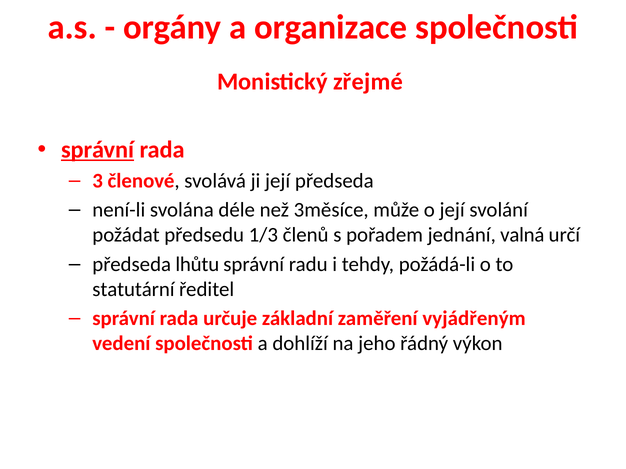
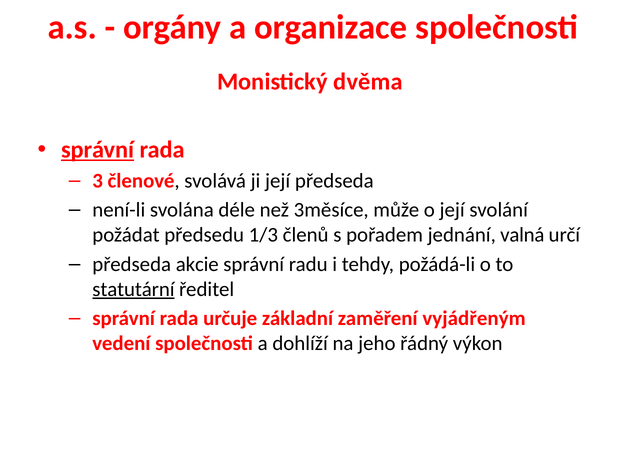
zřejmé: zřejmé -> dvěma
lhůtu: lhůtu -> akcie
statutární underline: none -> present
